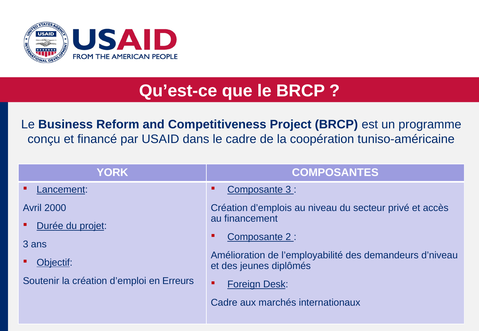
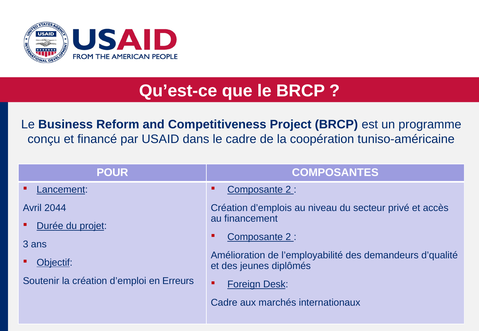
YORK: YORK -> POUR
3 at (288, 190): 3 -> 2
2000: 2000 -> 2044
d’niveau: d’niveau -> d’qualité
